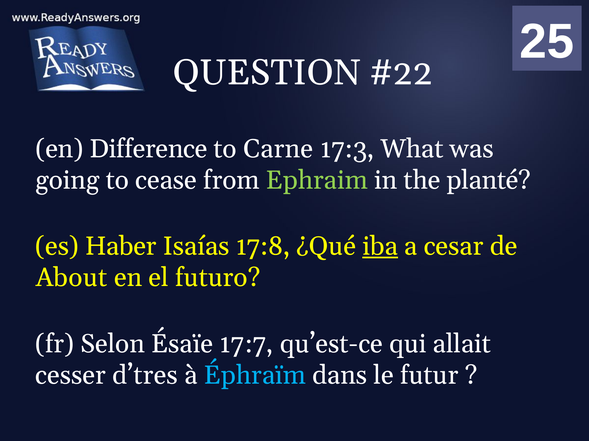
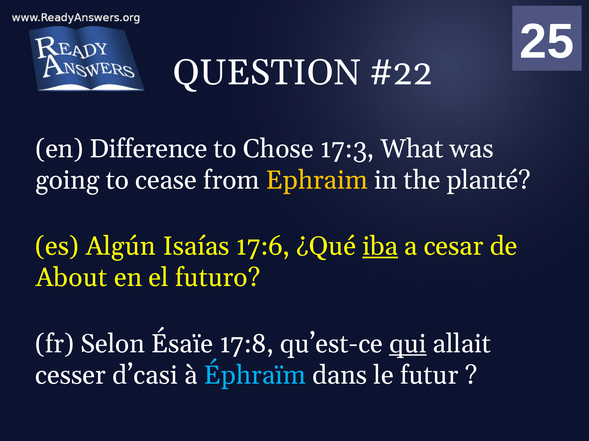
Carne: Carne -> Chose
Ephraim colour: light green -> yellow
Haber: Haber -> Algún
17:8: 17:8 -> 17:6
17:7: 17:7 -> 17:8
qui underline: none -> present
d’tres: d’tres -> d’casi
